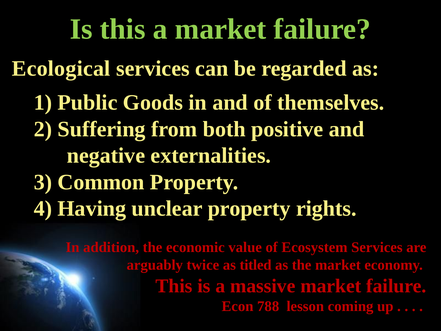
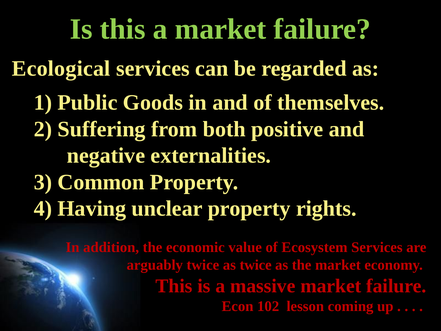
as titled: titled -> twice
788: 788 -> 102
